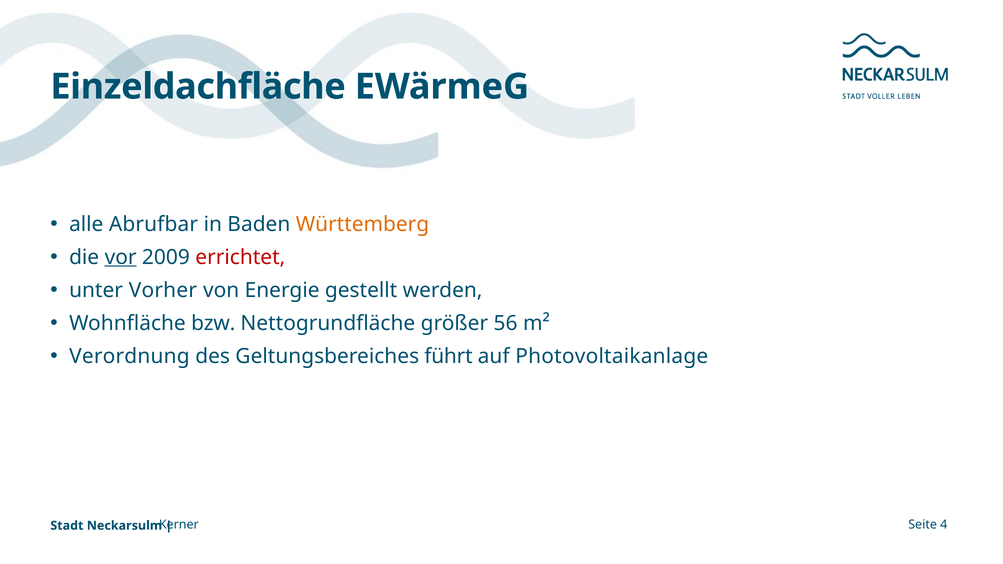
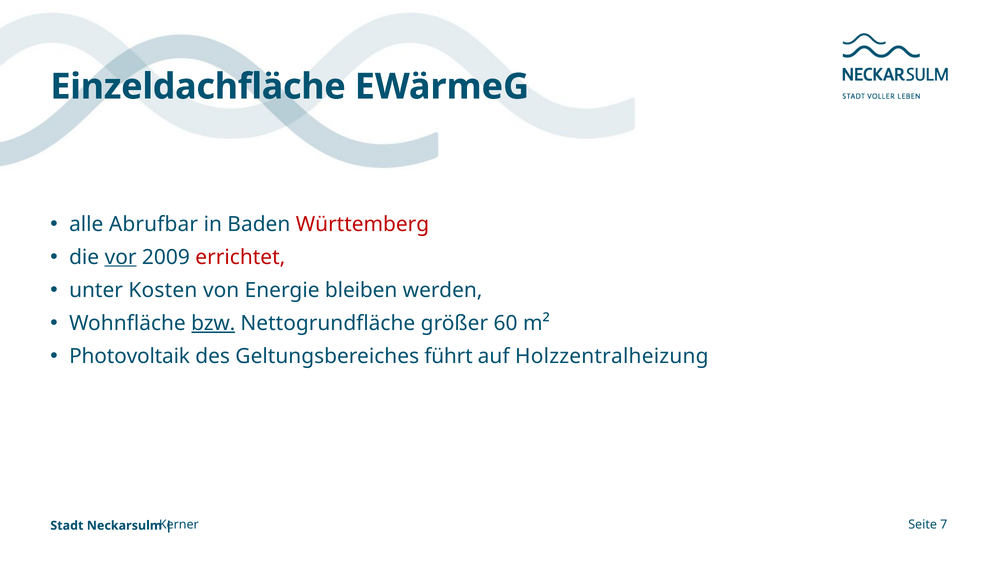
Württemberg colour: orange -> red
Vorher: Vorher -> Kosten
gestellt: gestellt -> bleiben
bzw underline: none -> present
56: 56 -> 60
Verordnung: Verordnung -> Photovoltaik
Photovoltaikanlage: Photovoltaikanlage -> Holzzentralheizung
4: 4 -> 7
